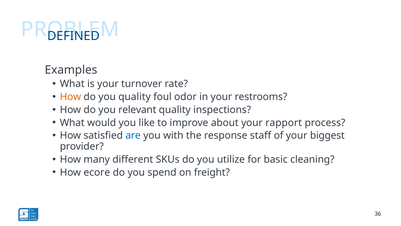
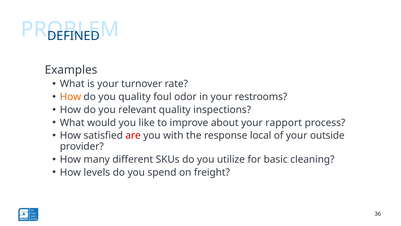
are colour: blue -> red
staff: staff -> local
biggest: biggest -> outside
ecore: ecore -> levels
